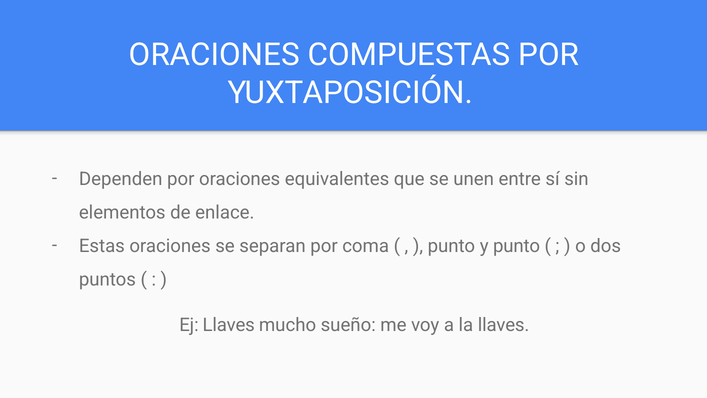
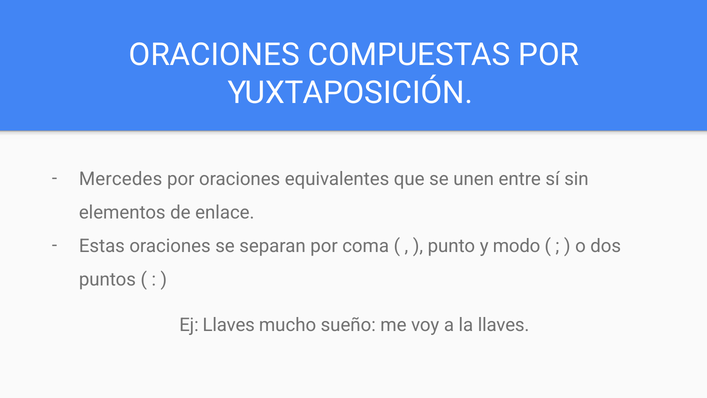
Dependen: Dependen -> Mercedes
y punto: punto -> modo
